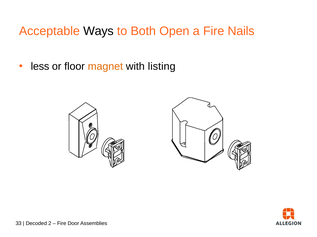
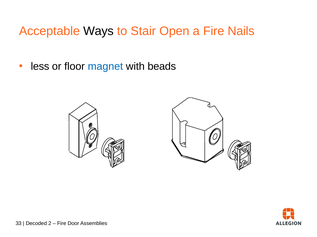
Both: Both -> Stair
magnet colour: orange -> blue
listing: listing -> beads
